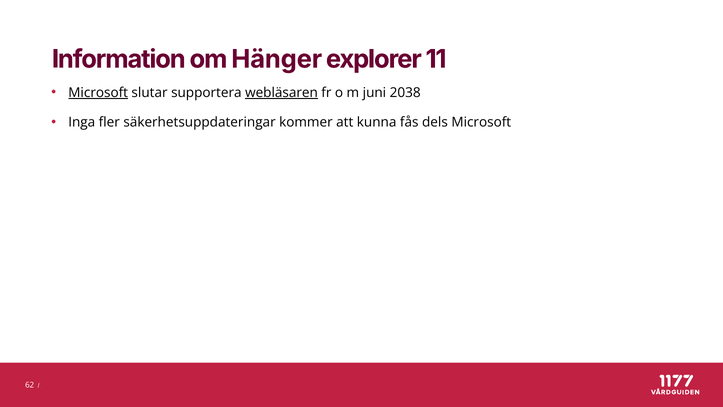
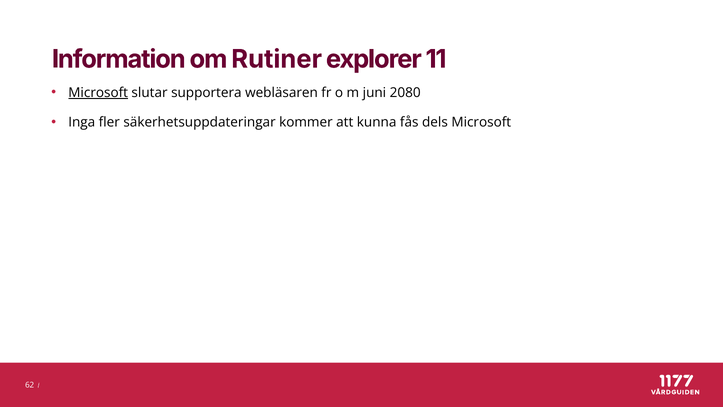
Hänger: Hänger -> Rutiner
webläsaren underline: present -> none
2038: 2038 -> 2080
